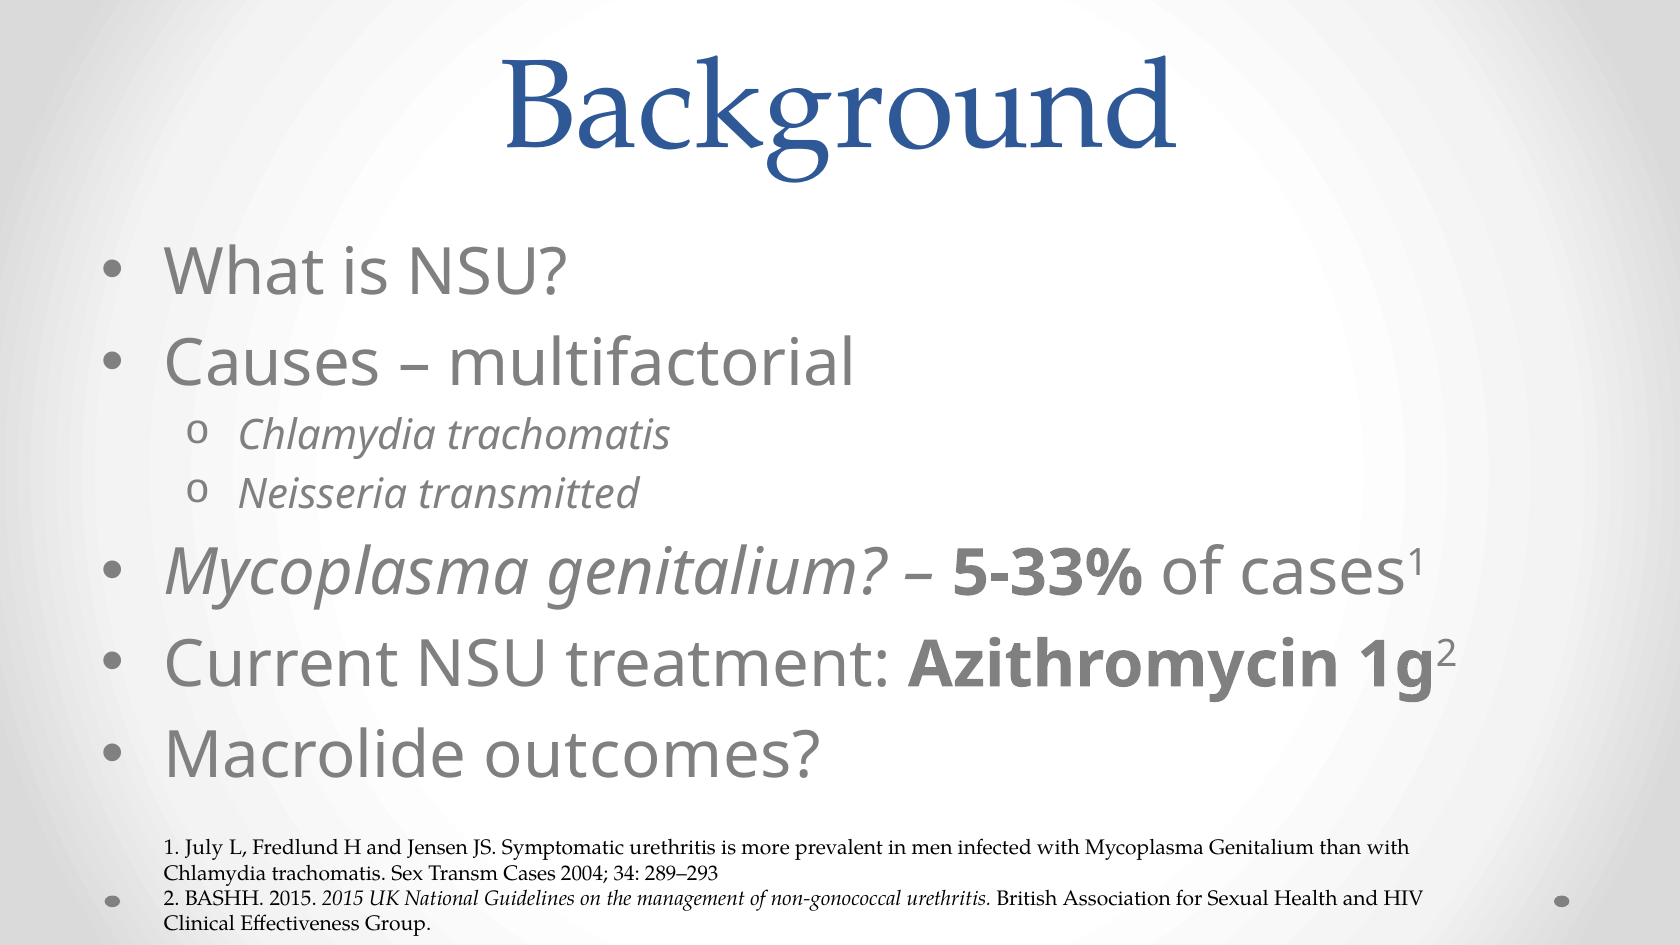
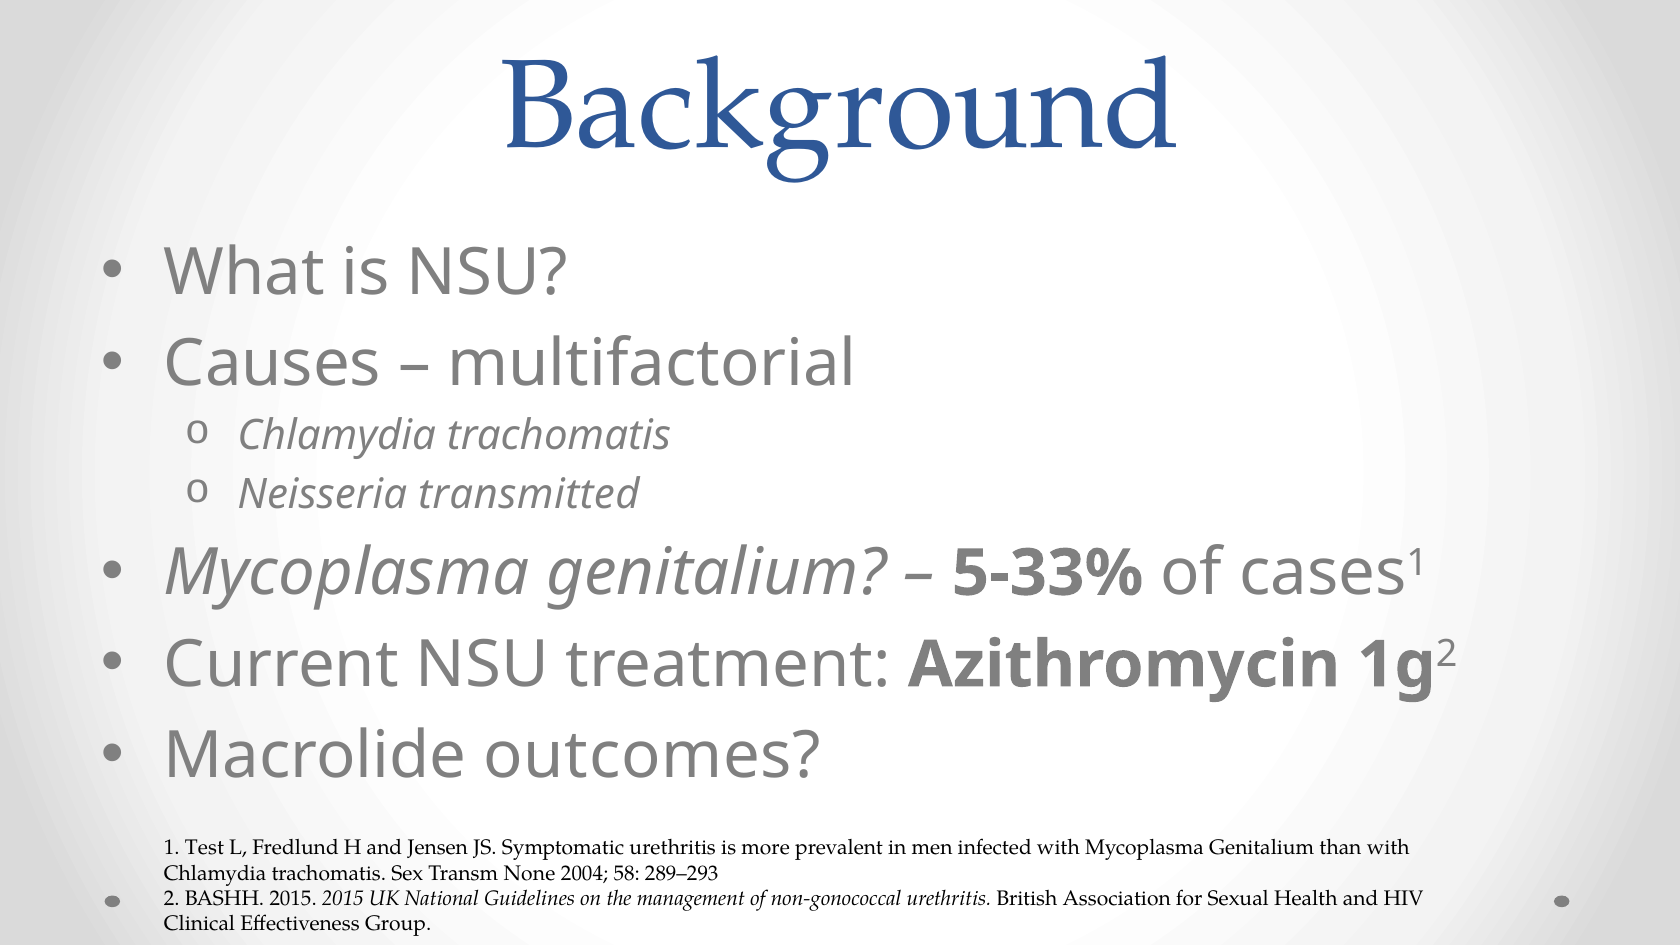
July: July -> Test
Cases: Cases -> None
34: 34 -> 58
